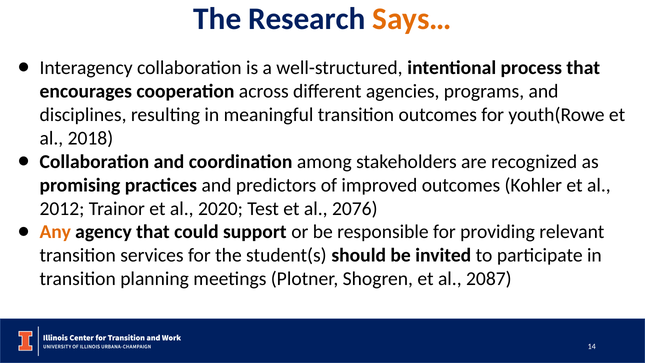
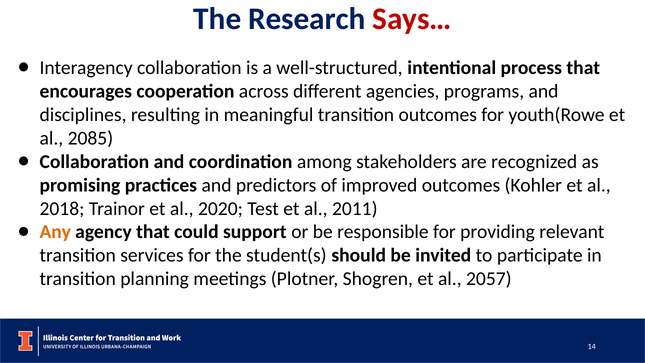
Says… colour: orange -> red
2018: 2018 -> 2085
2012: 2012 -> 2018
2076: 2076 -> 2011
2087: 2087 -> 2057
